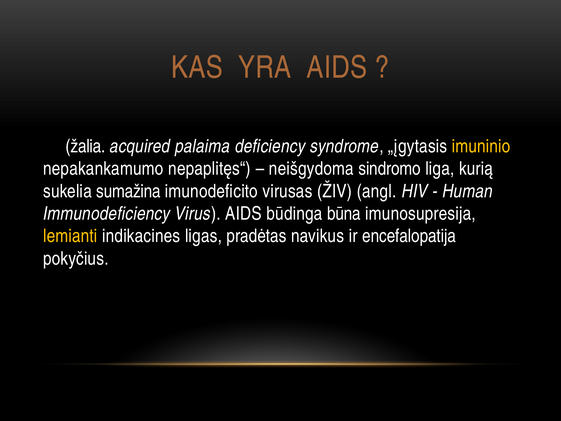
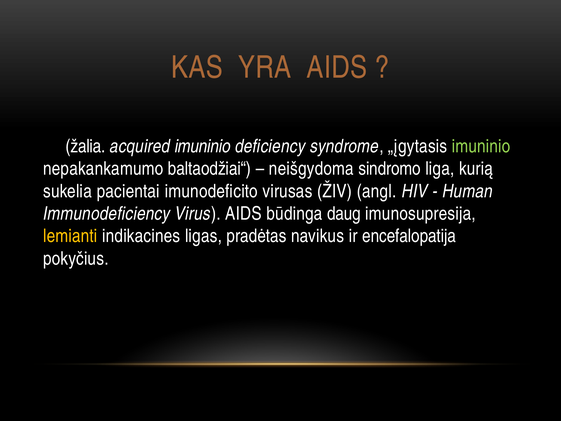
acquired palaima: palaima -> imuninio
imuninio at (481, 146) colour: yellow -> light green
nepaplitęs“: nepaplitęs“ -> baltaodžiai“
sumažina: sumažina -> pacientai
būna: būna -> daug
